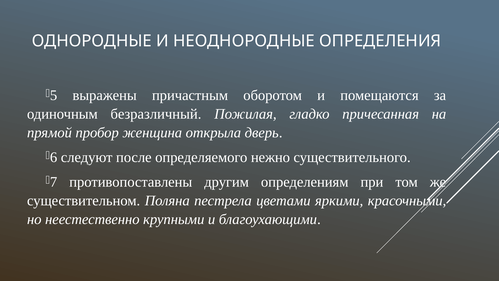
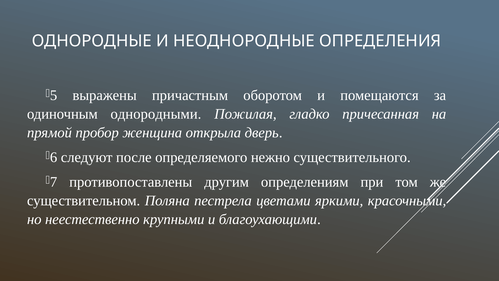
безразличный: безразличный -> однородными
